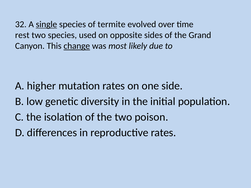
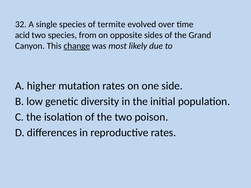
single underline: present -> none
rest: rest -> acid
used: used -> from
